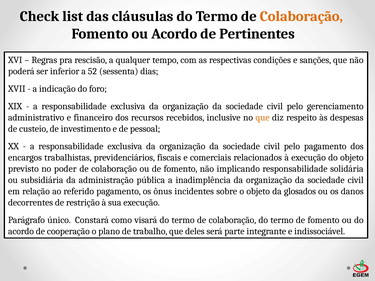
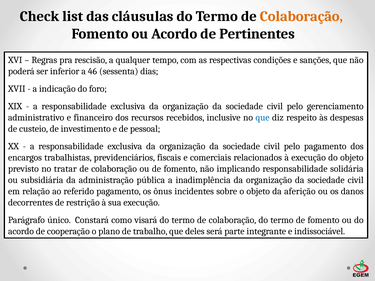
52: 52 -> 46
que at (263, 118) colour: orange -> blue
poder: poder -> tratar
glosados: glosados -> aferição
